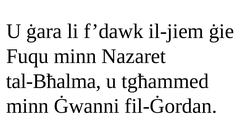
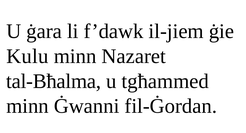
Fuqu: Fuqu -> Kulu
